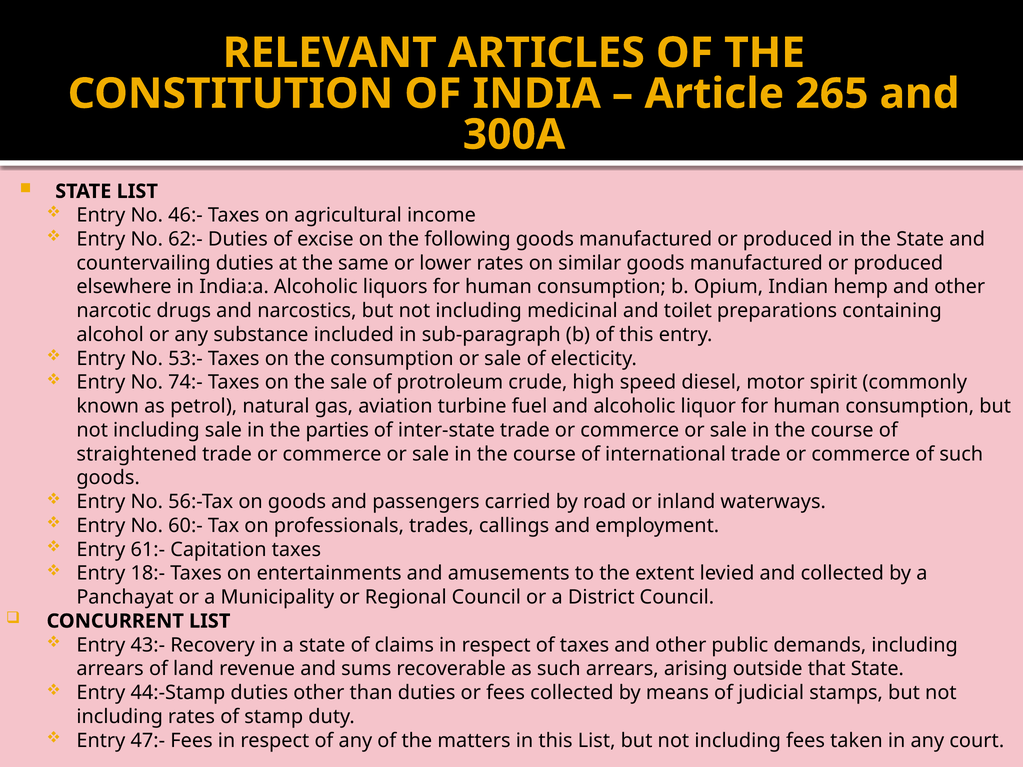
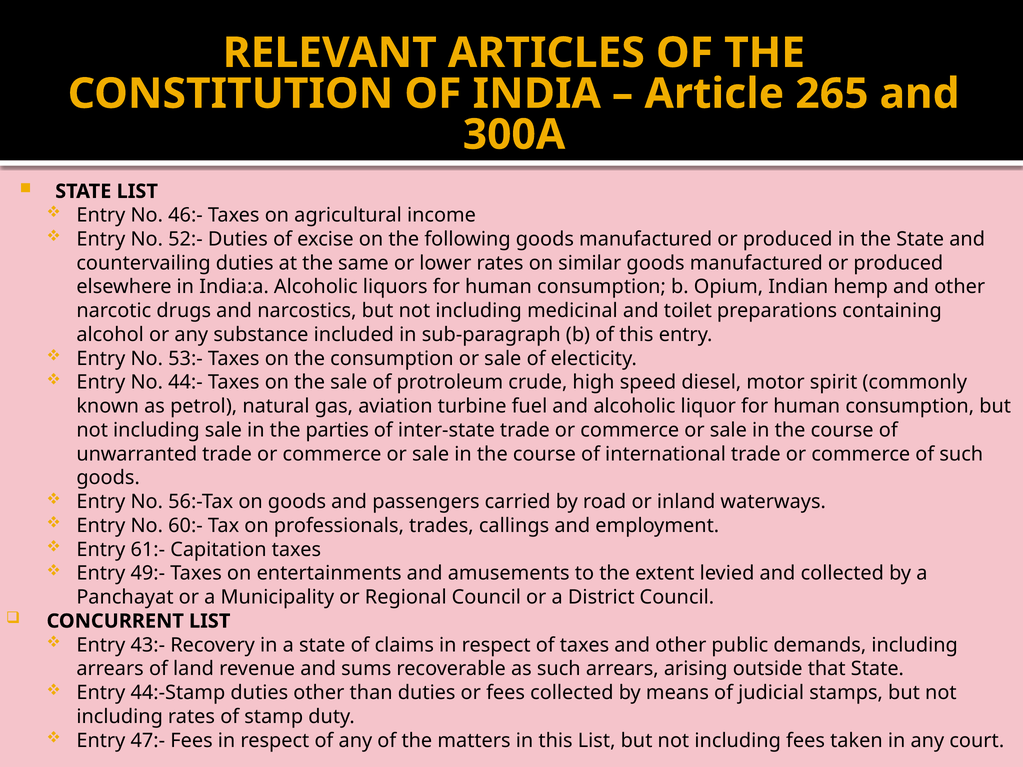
62:-: 62:- -> 52:-
74:-: 74:- -> 44:-
straightened: straightened -> unwarranted
18:-: 18:- -> 49:-
